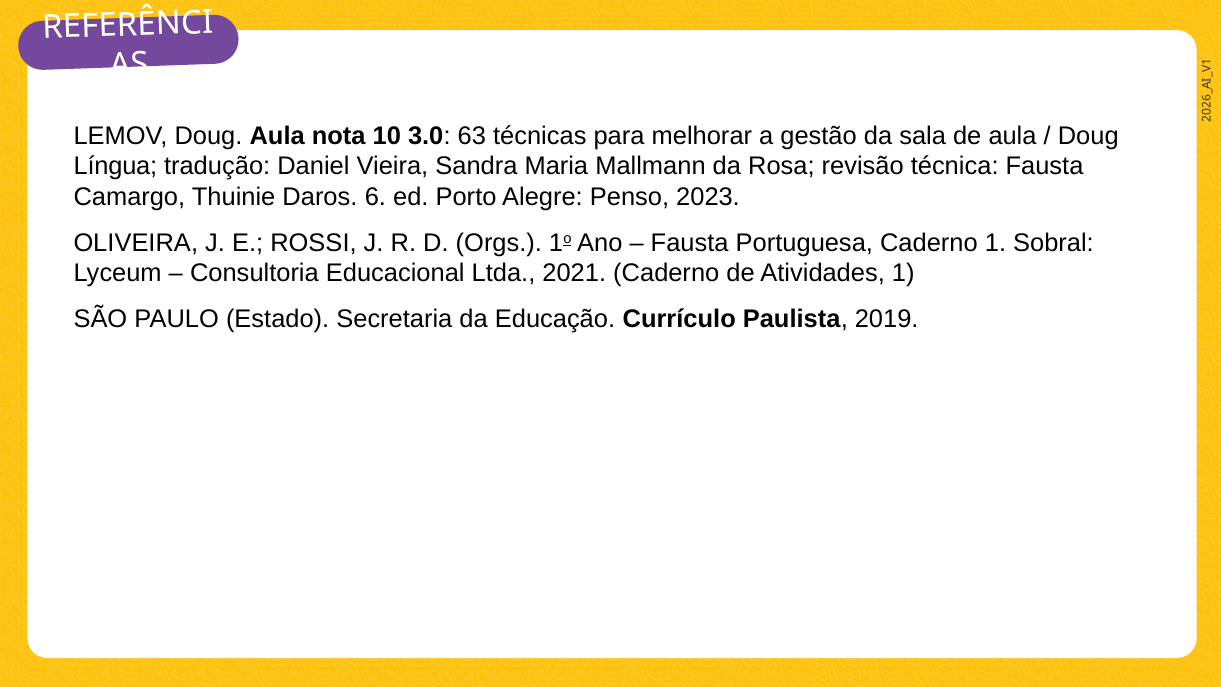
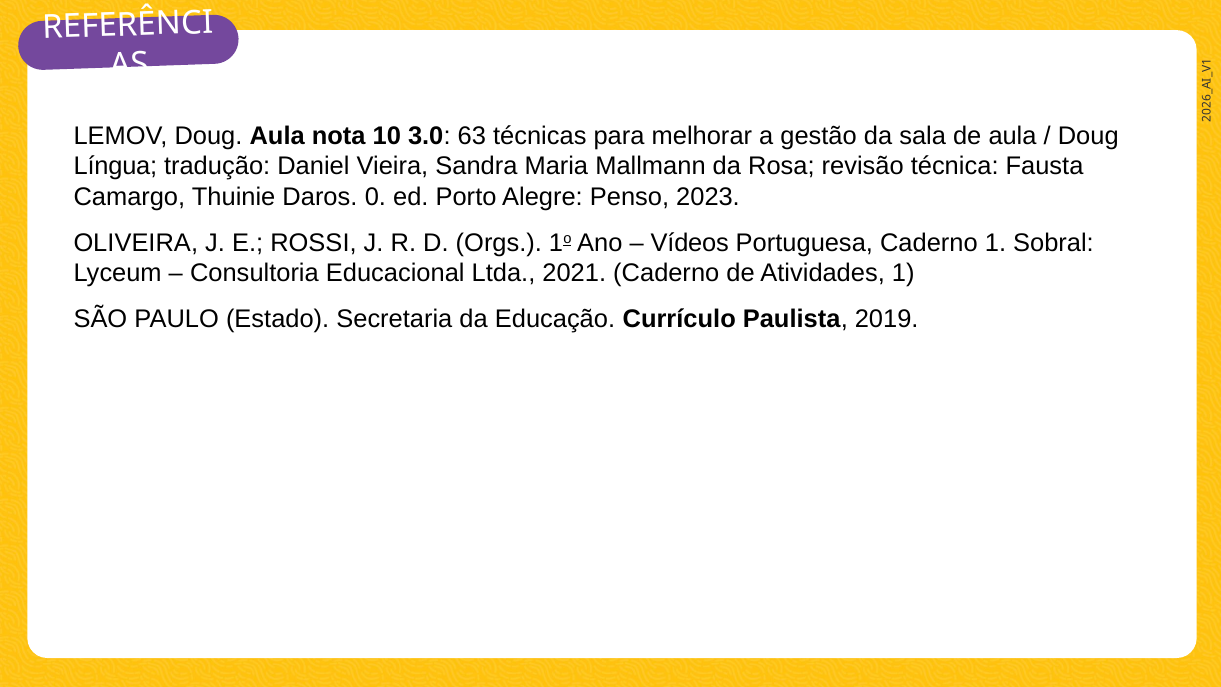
Daros 6: 6 -> 0
Fausta at (690, 243): Fausta -> Vídeos
